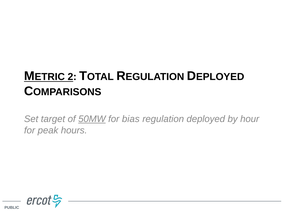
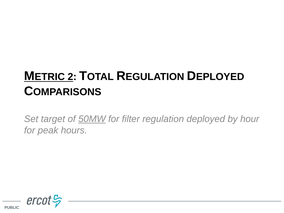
bias: bias -> filter
